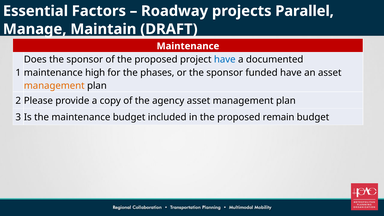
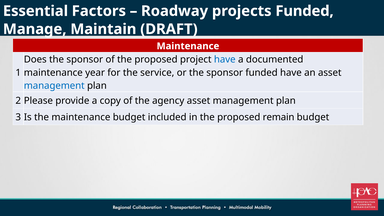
projects Parallel: Parallel -> Funded
high: high -> year
phases: phases -> service
management at (54, 86) colour: orange -> blue
